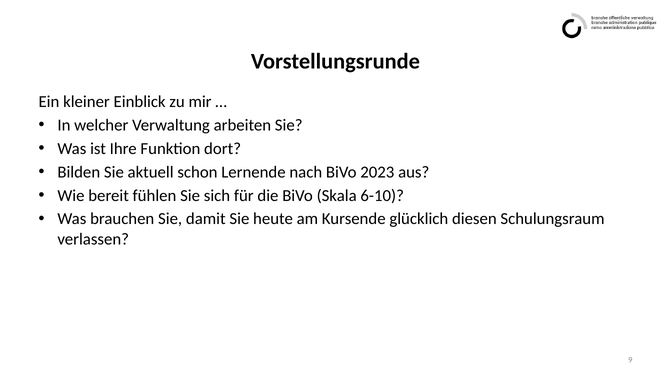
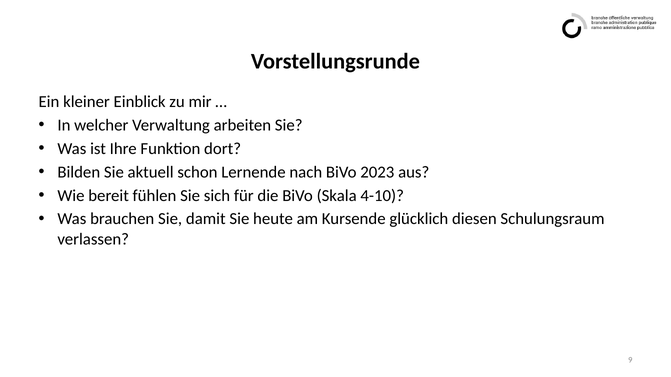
6-10: 6-10 -> 4-10
